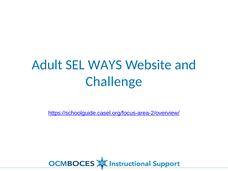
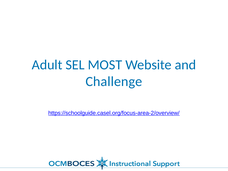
WAYS: WAYS -> MOST
